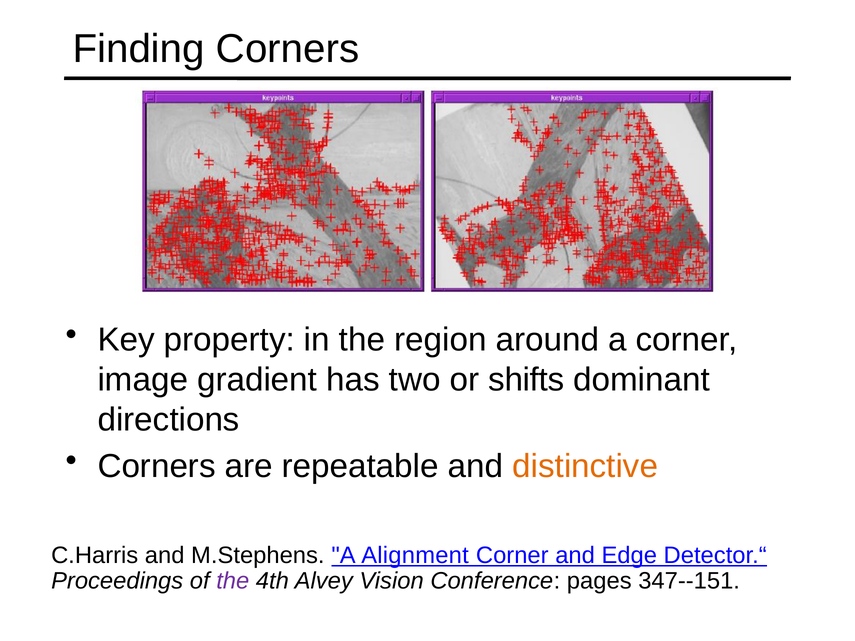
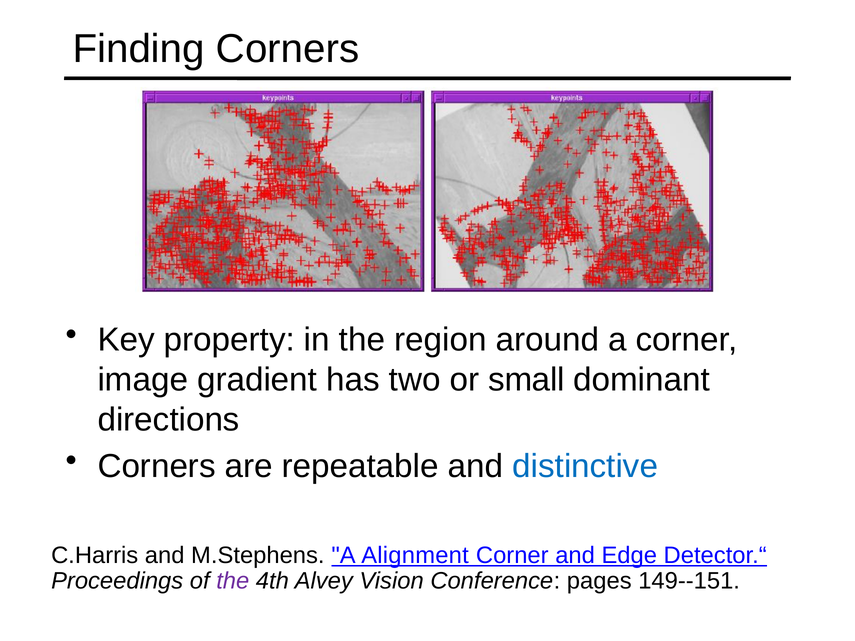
shifts: shifts -> small
distinctive colour: orange -> blue
347--151: 347--151 -> 149--151
